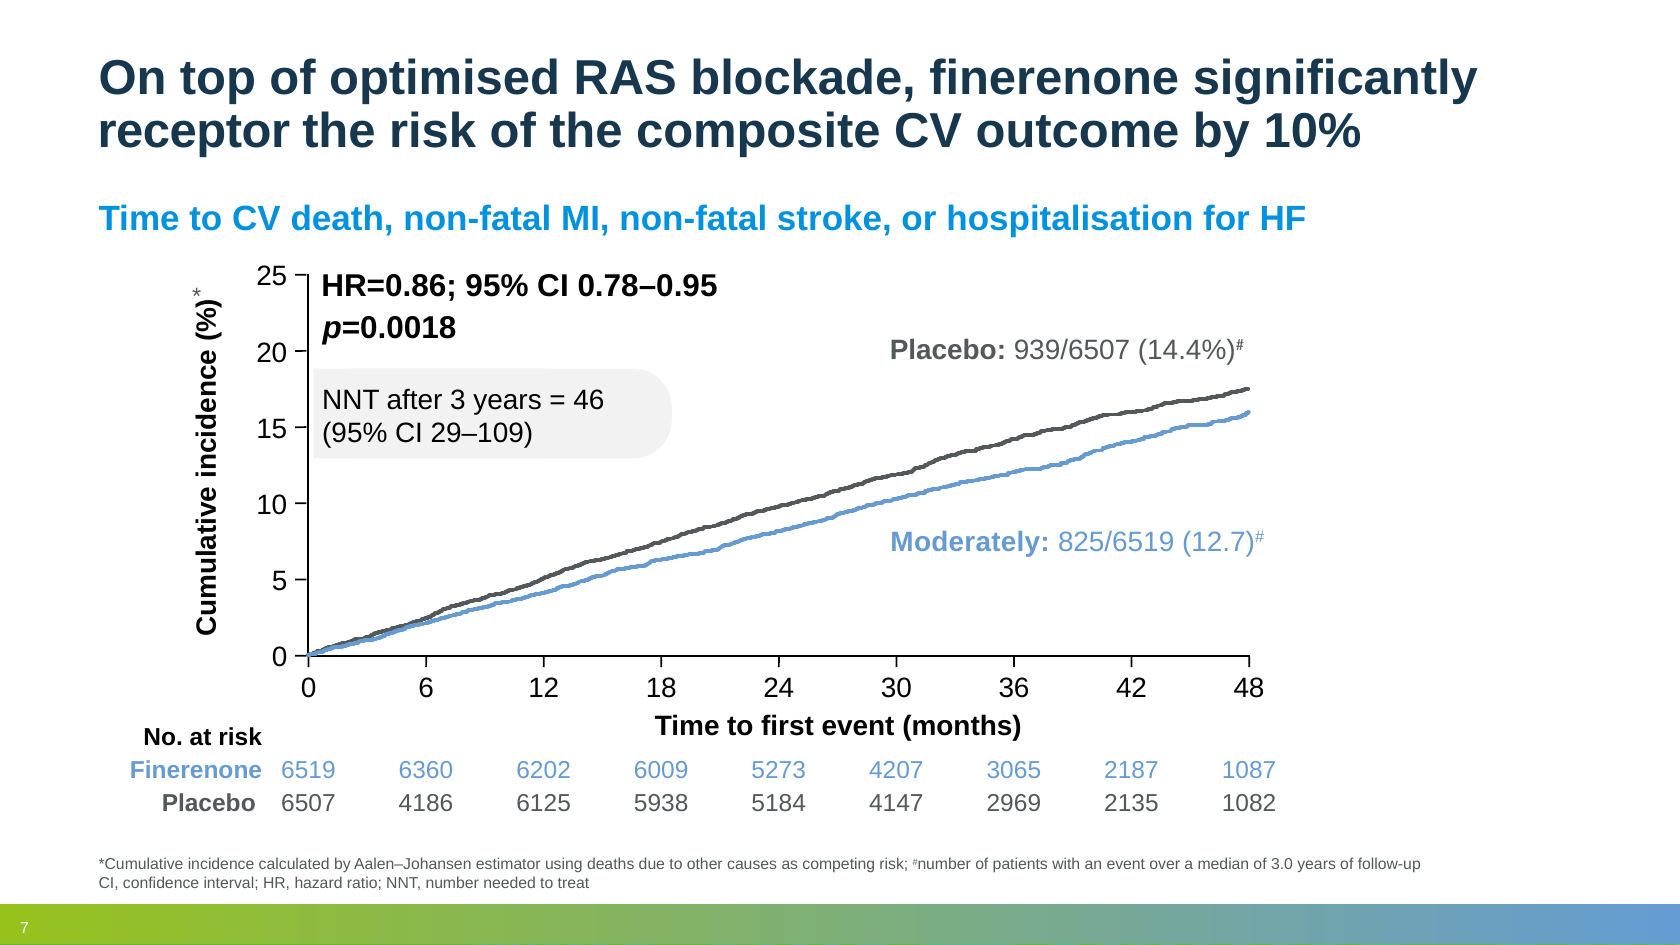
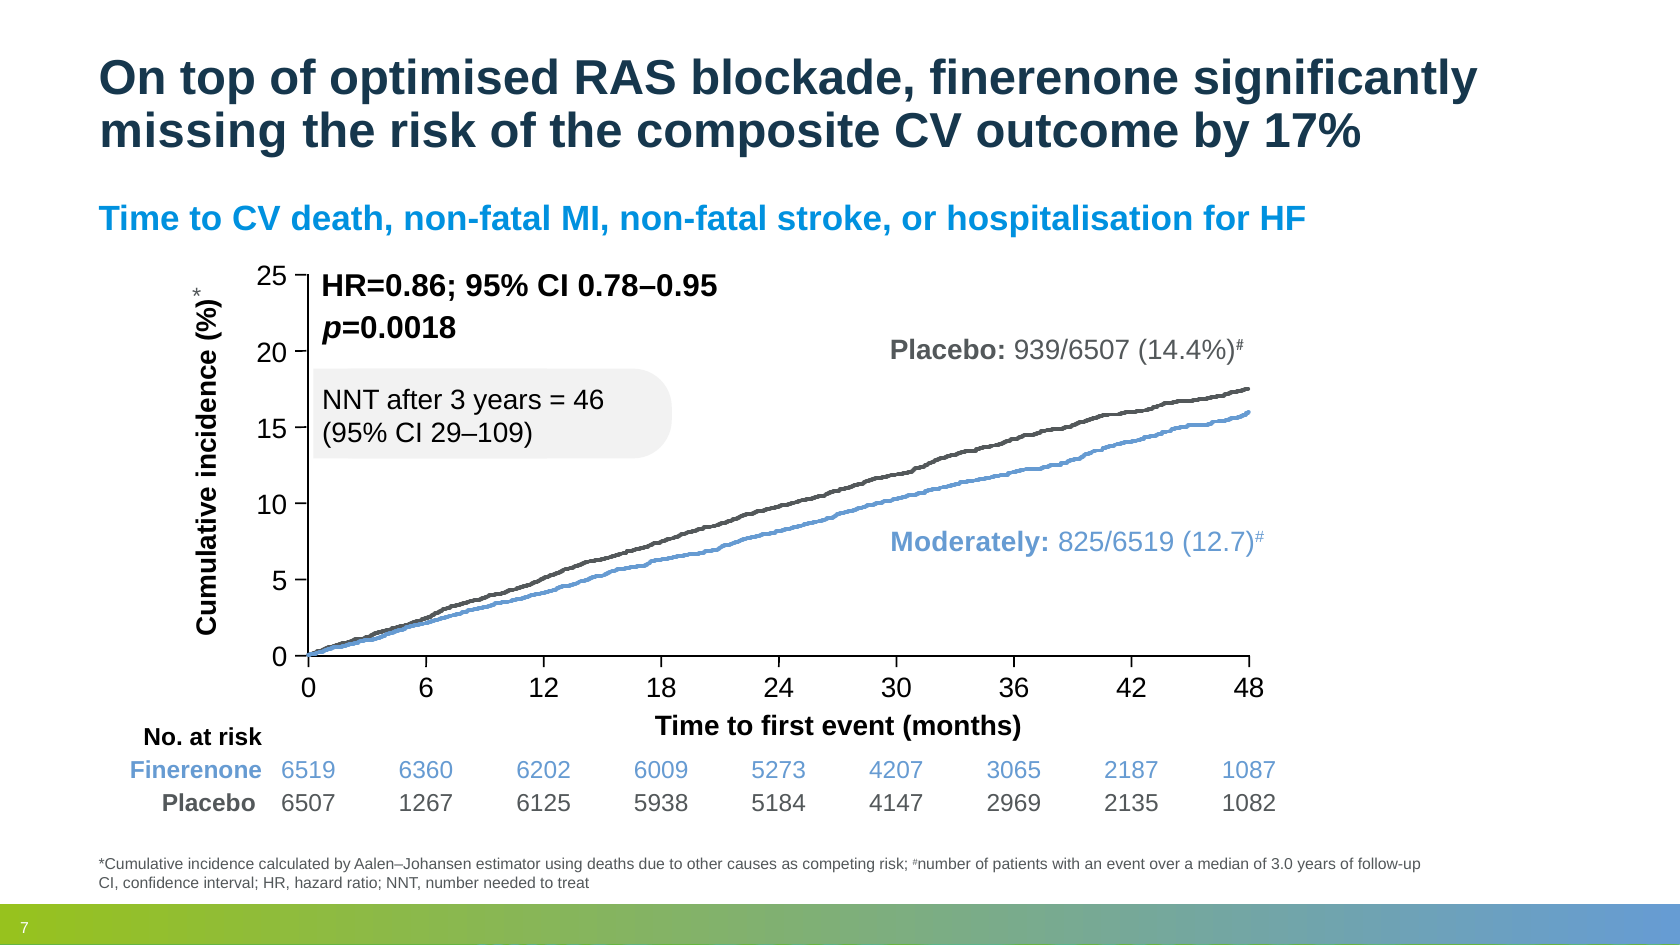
receptor: receptor -> missing
10%: 10% -> 17%
4186: 4186 -> 1267
